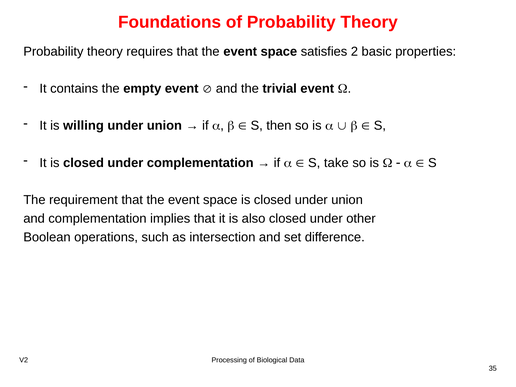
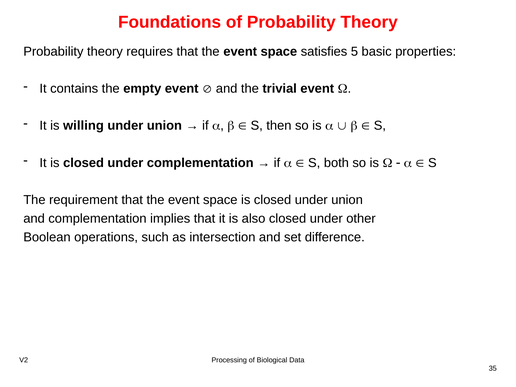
2: 2 -> 5
take: take -> both
